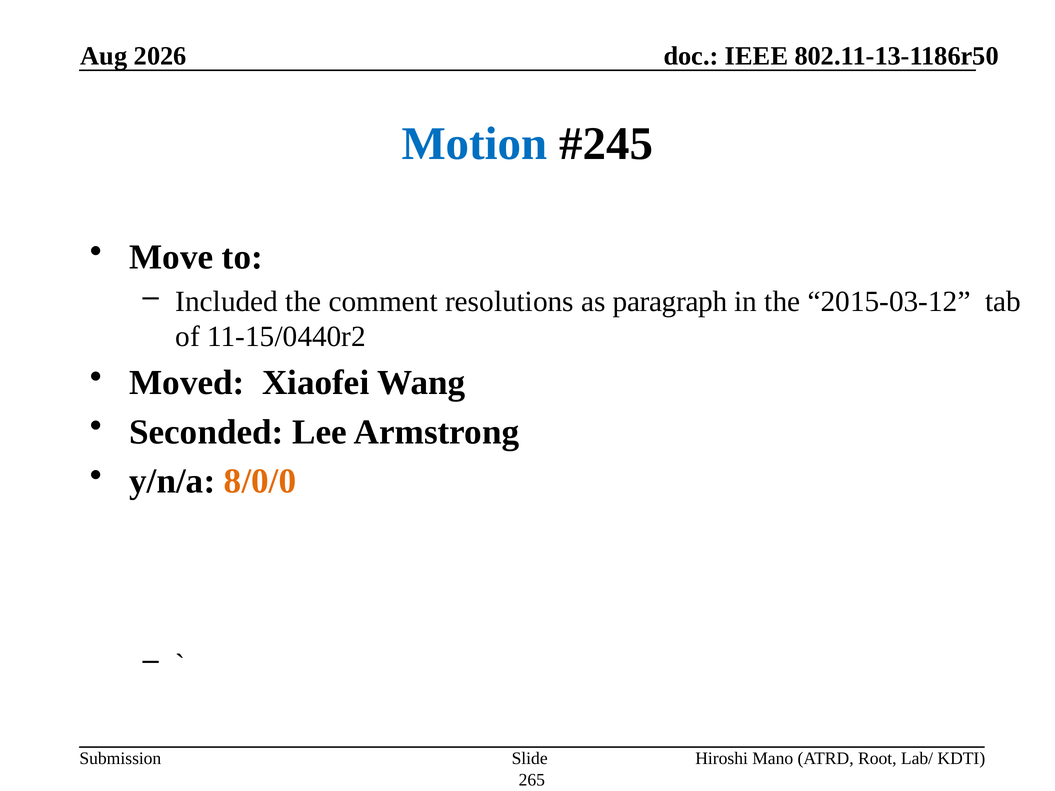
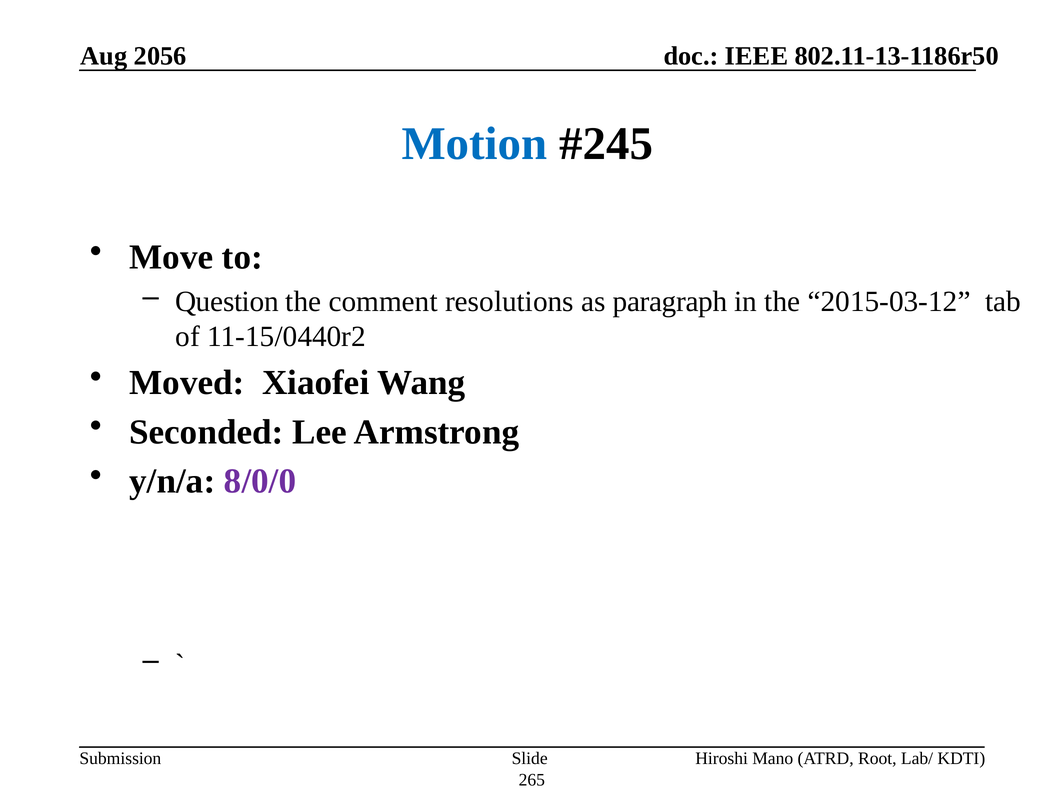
2026: 2026 -> 2056
Included: Included -> Question
8/0/0 colour: orange -> purple
